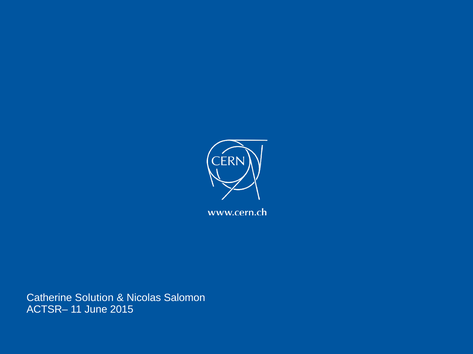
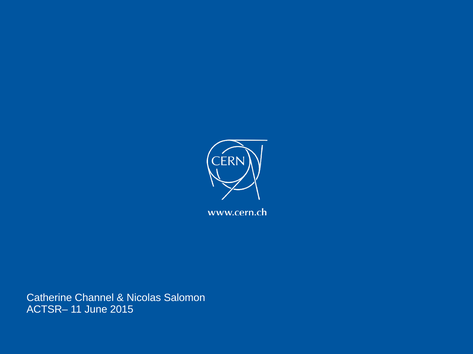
Solution: Solution -> Channel
